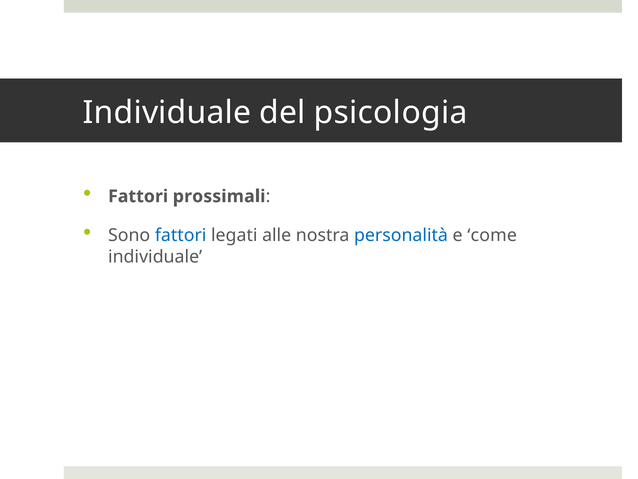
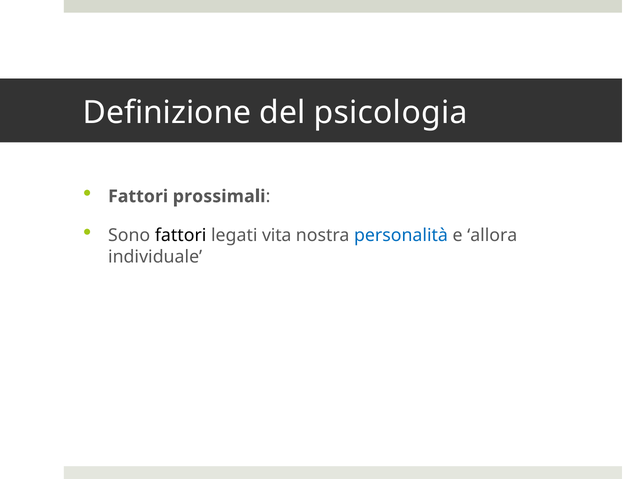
Individuale at (167, 113): Individuale -> Definizione
fattori at (181, 235) colour: blue -> black
alle: alle -> vita
come: come -> allora
